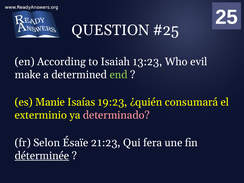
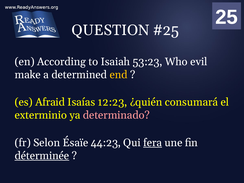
13:23: 13:23 -> 53:23
end colour: light green -> yellow
Manie: Manie -> Afraid
19:23: 19:23 -> 12:23
21:23: 21:23 -> 44:23
fera underline: none -> present
